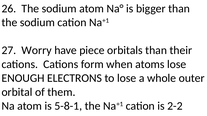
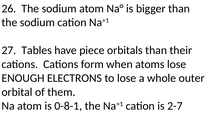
Worry: Worry -> Tables
5-8-1: 5-8-1 -> 0-8-1
2-2: 2-2 -> 2-7
